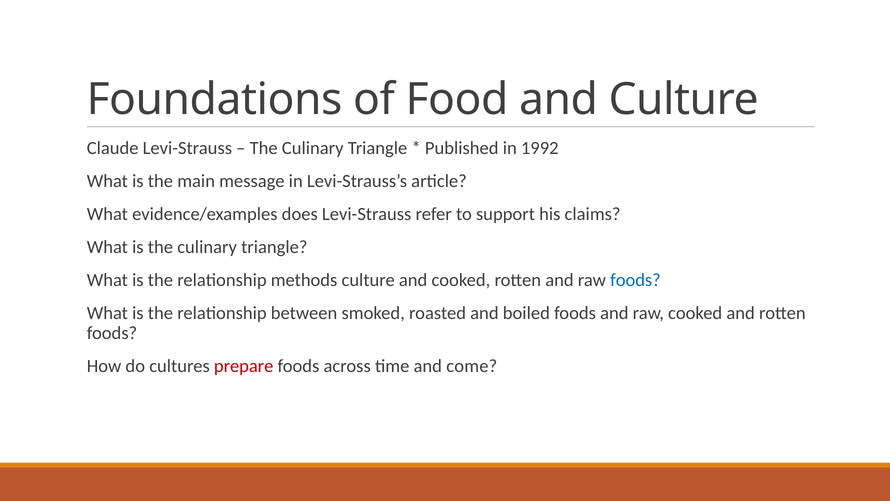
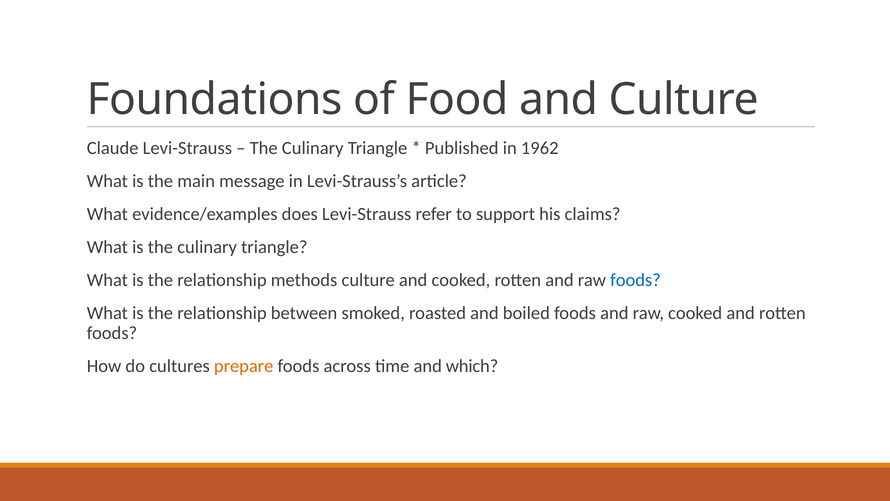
1992: 1992 -> 1962
prepare colour: red -> orange
come: come -> which
